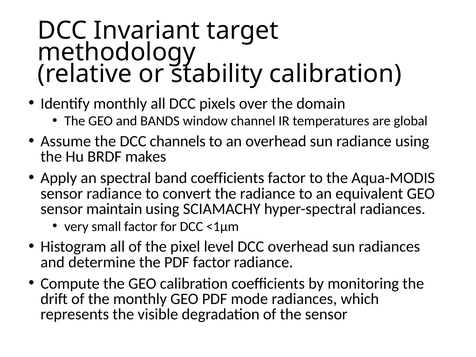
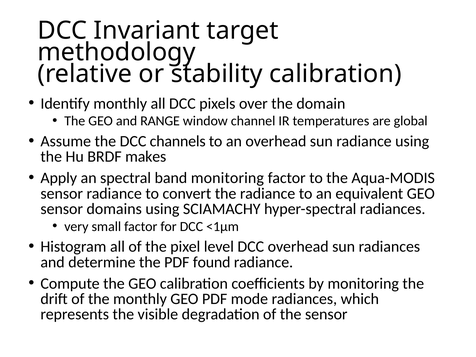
BANDS: BANDS -> RANGE
band coefficients: coefficients -> monitoring
maintain: maintain -> domains
PDF factor: factor -> found
